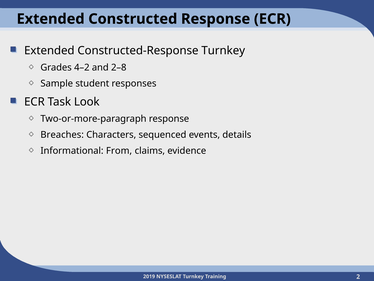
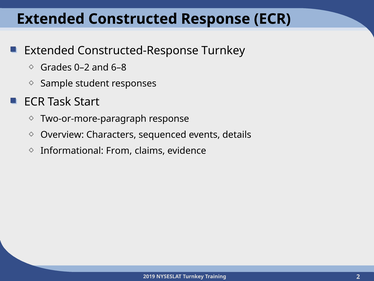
4–2: 4–2 -> 0–2
2–8: 2–8 -> 6–8
Look: Look -> Start
Breaches: Breaches -> Overview
